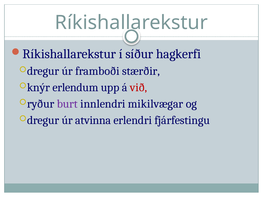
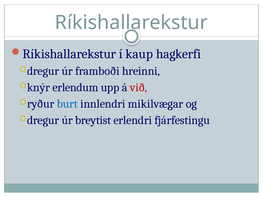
síður: síður -> kaup
stærðir: stærðir -> hreinni
burt colour: purple -> blue
atvinna: atvinna -> breytist
